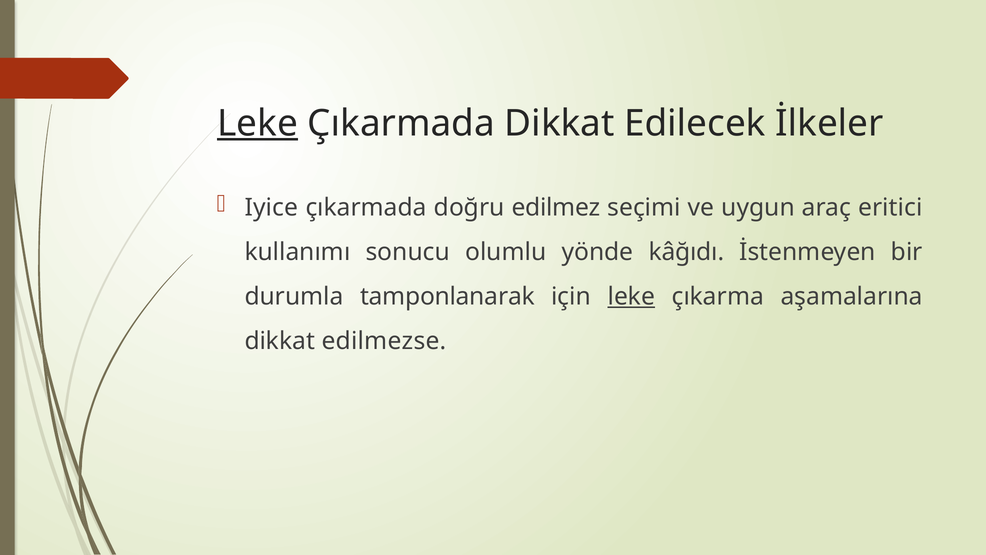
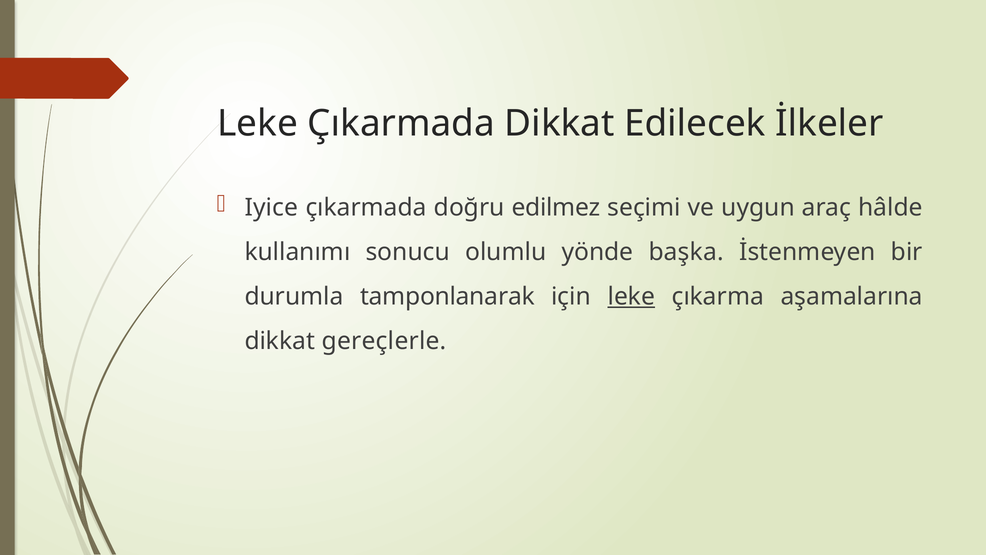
Leke at (257, 123) underline: present -> none
eritici: eritici -> hâlde
kâğıdı: kâğıdı -> başka
edilmezse: edilmezse -> gereçlerle
